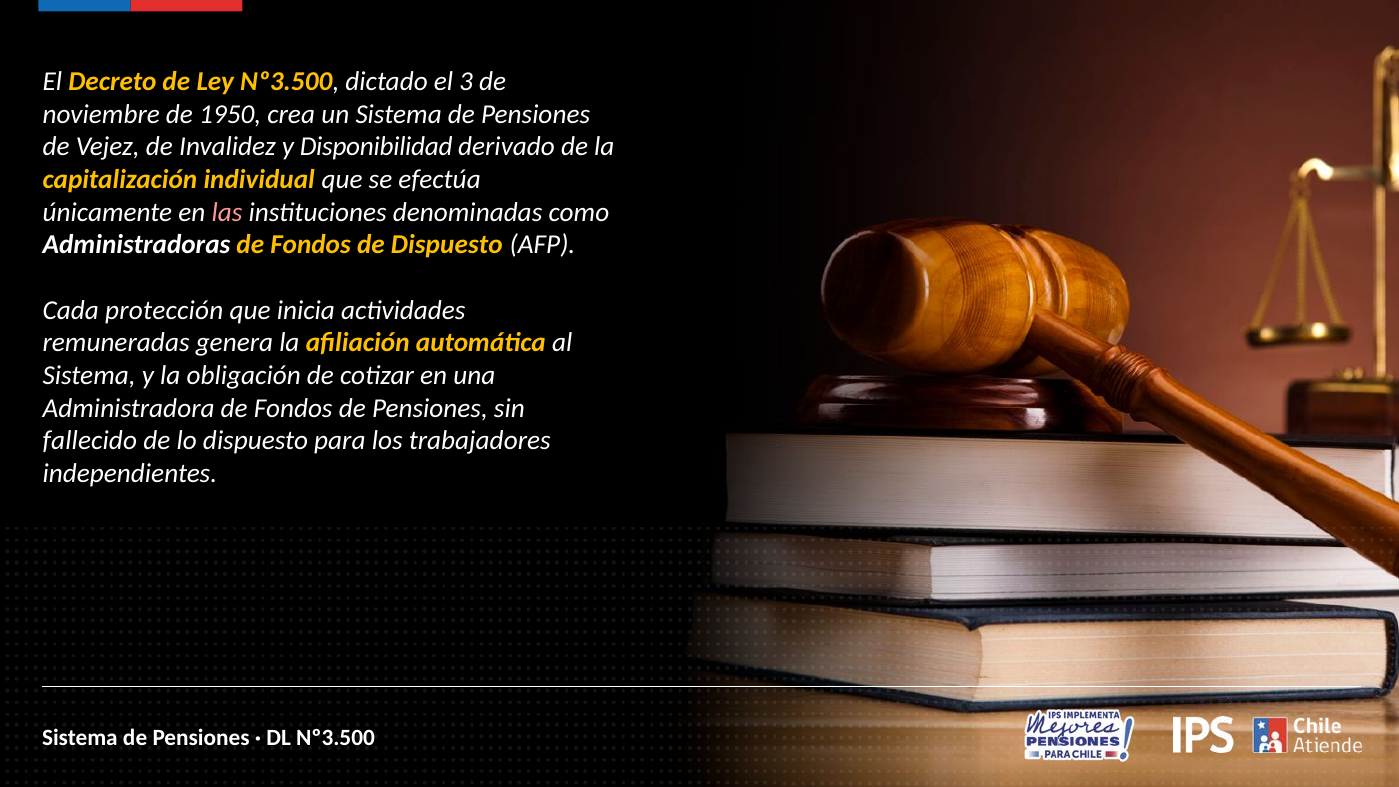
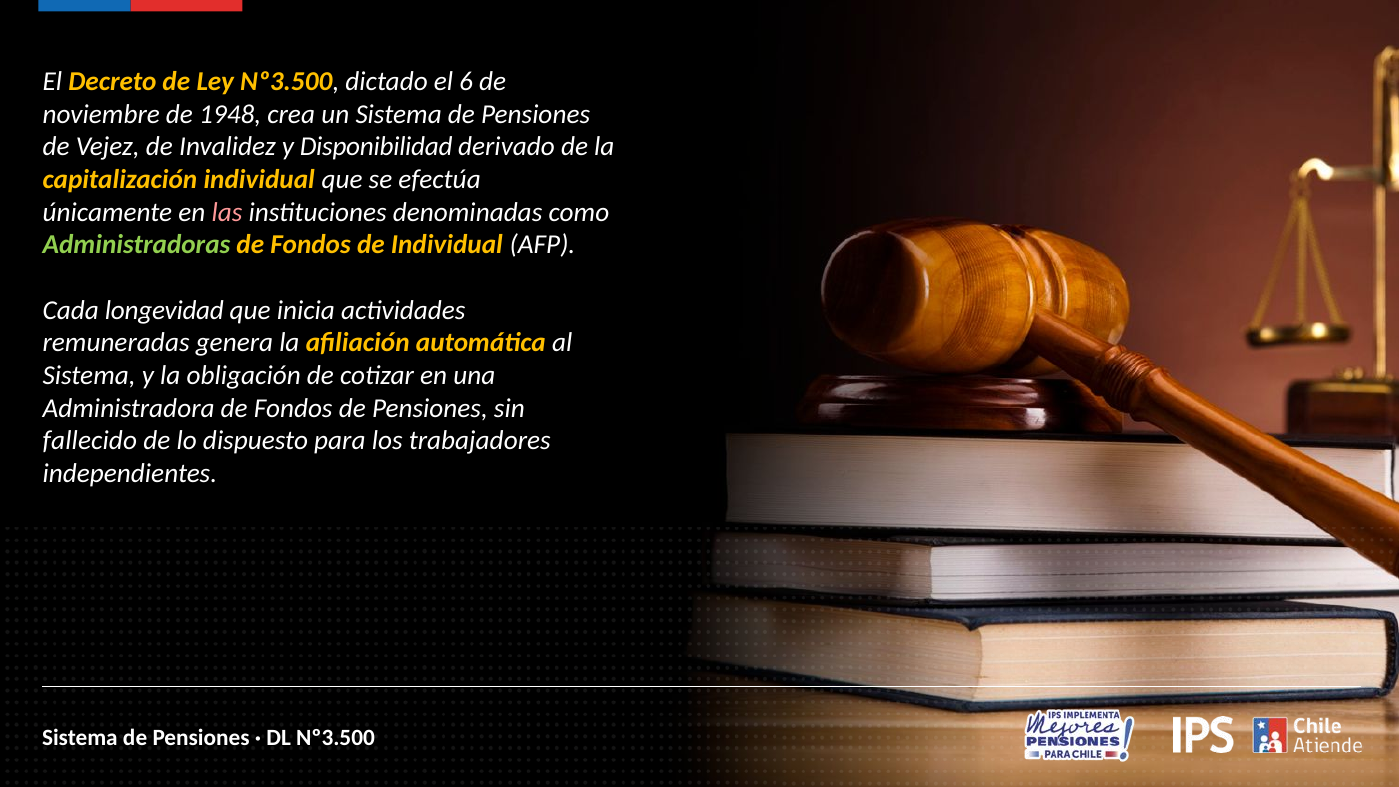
3: 3 -> 6
1950: 1950 -> 1948
Administradoras colour: white -> light green
de Dispuesto: Dispuesto -> Individual
protección: protección -> longevidad
